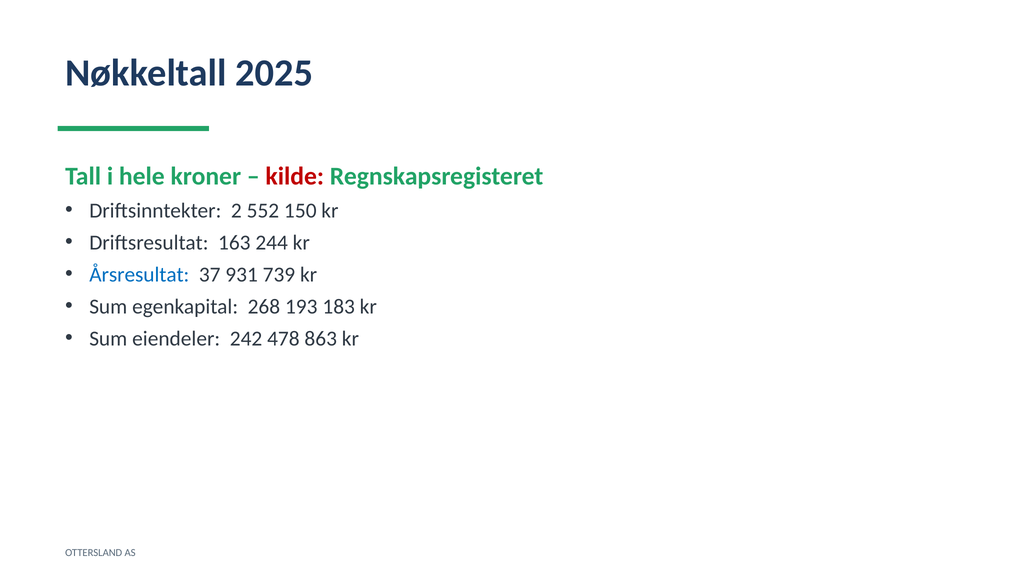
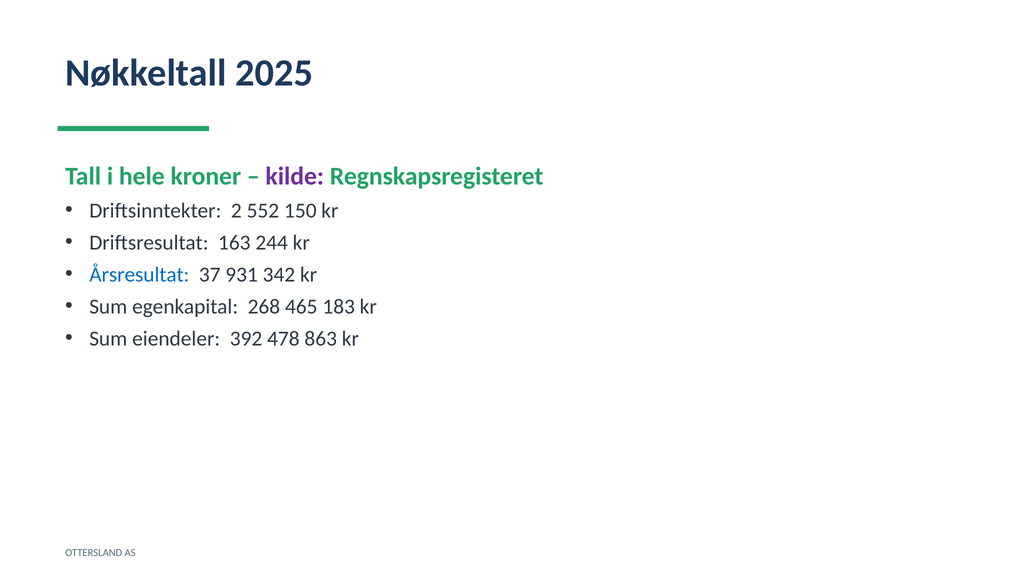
kilde colour: red -> purple
739: 739 -> 342
193: 193 -> 465
242: 242 -> 392
